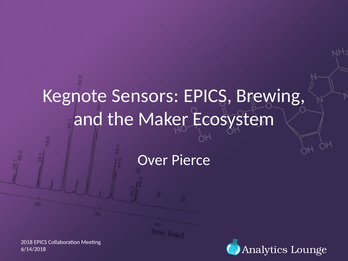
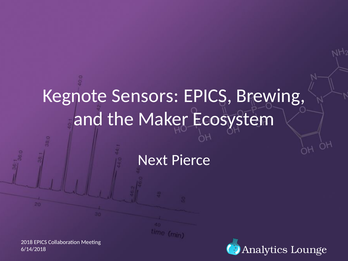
Over: Over -> Next
